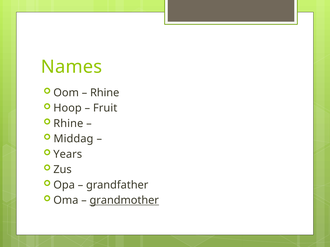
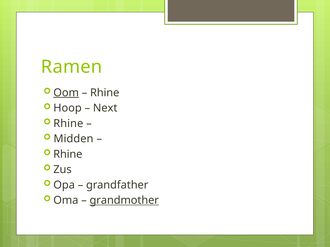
Names: Names -> Ramen
Oom underline: none -> present
Fruit: Fruit -> Next
Middag: Middag -> Midden
Years at (68, 154): Years -> Rhine
